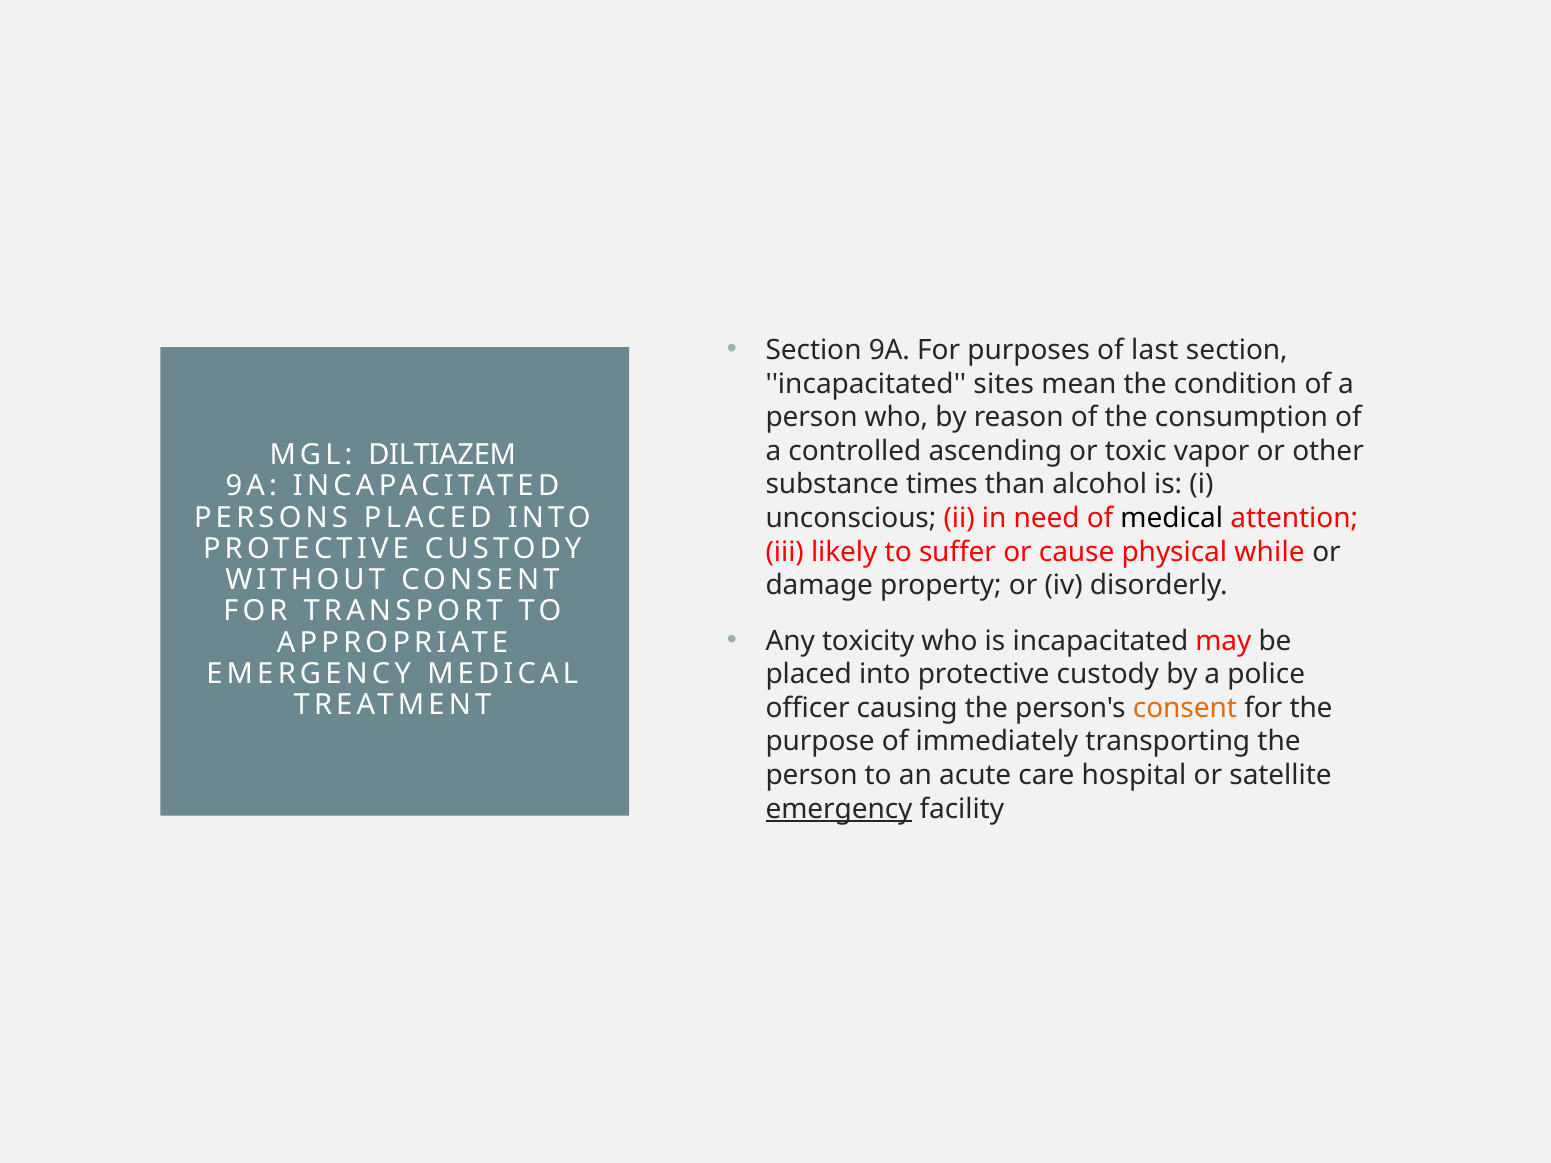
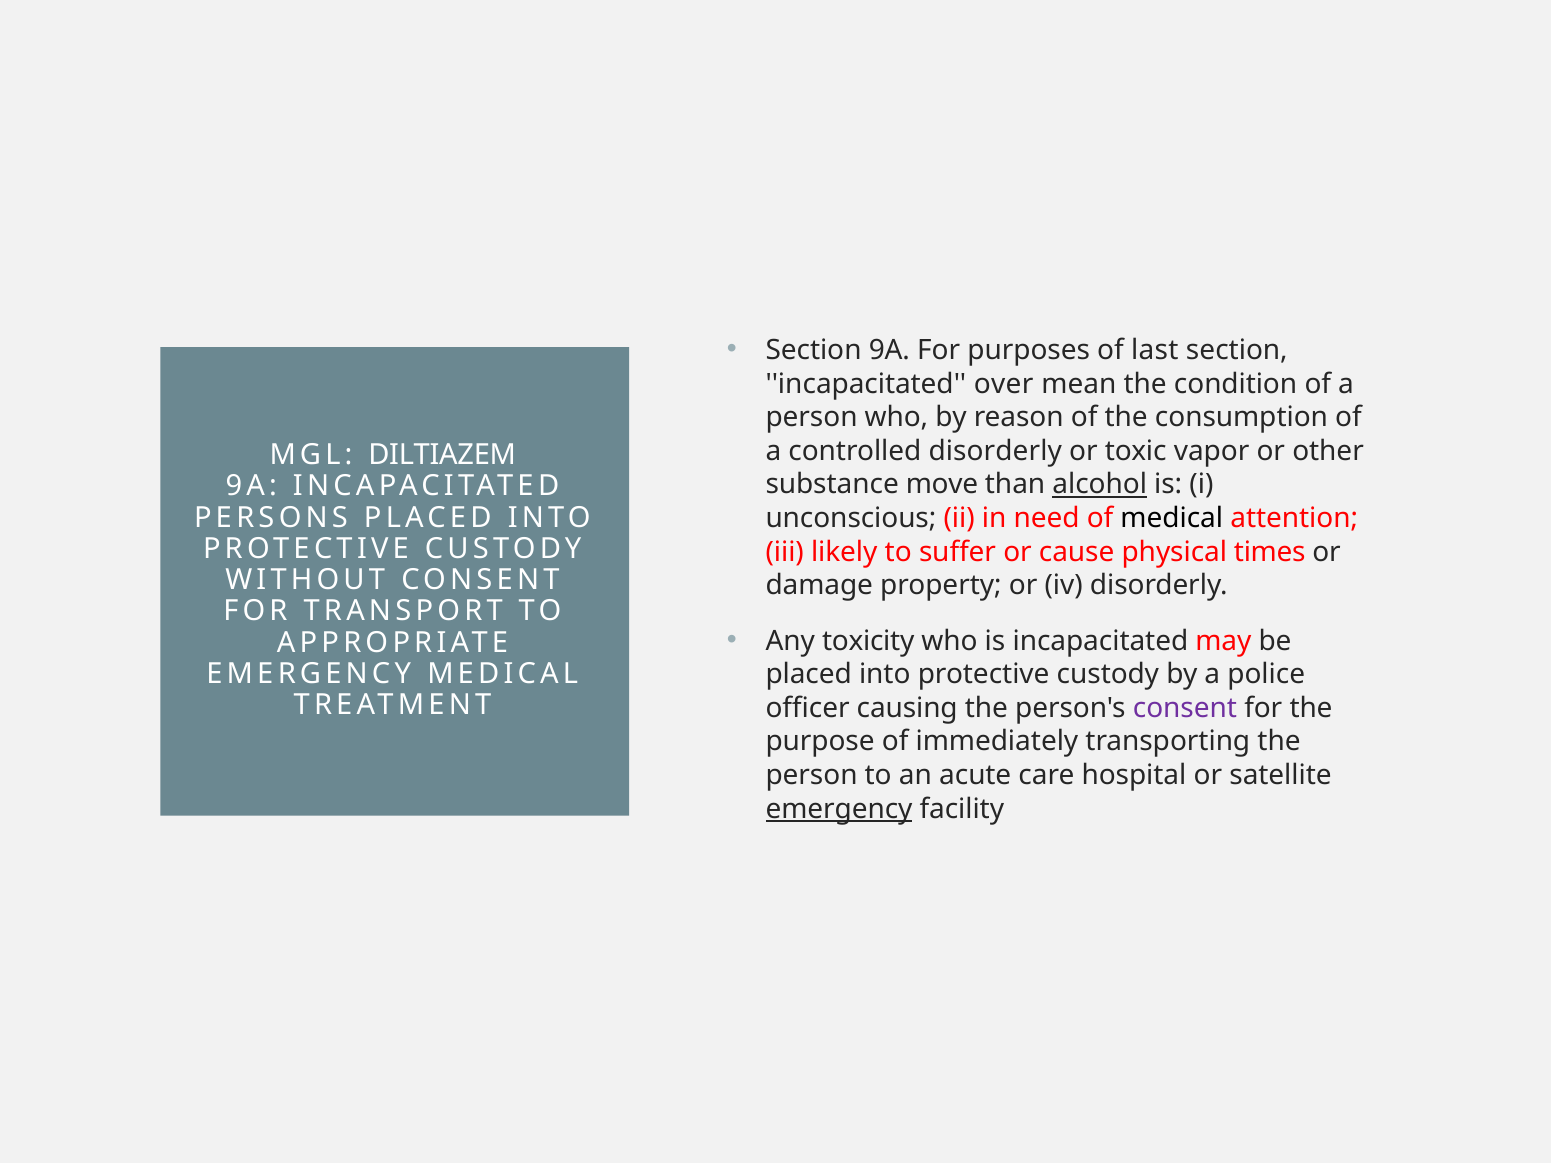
sites: sites -> over
controlled ascending: ascending -> disorderly
times: times -> move
alcohol underline: none -> present
while: while -> times
consent at (1185, 708) colour: orange -> purple
